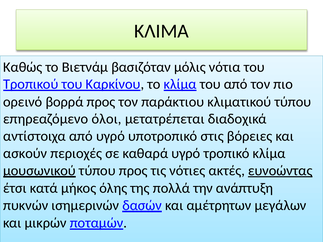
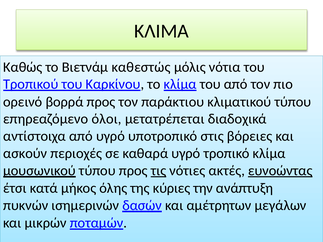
βασιζόταν: βασιζόταν -> καθεστώς
τις underline: none -> present
πολλά: πολλά -> κύριες
